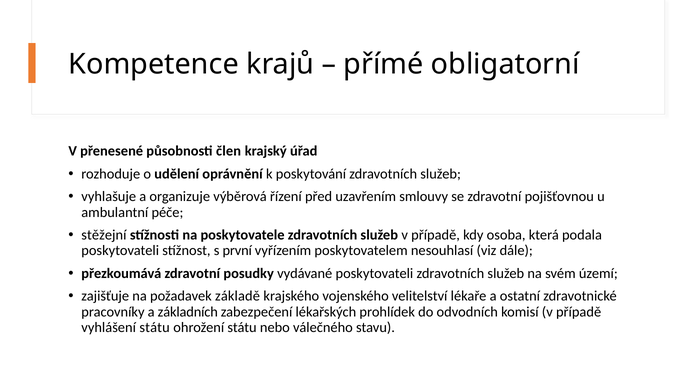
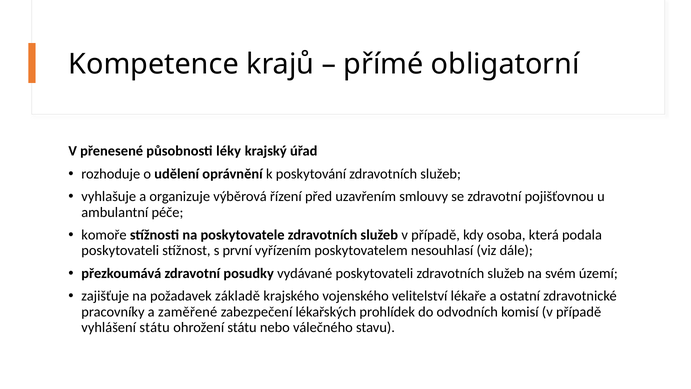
člen: člen -> léky
stěžejní: stěžejní -> komoře
základních: základních -> zaměřené
